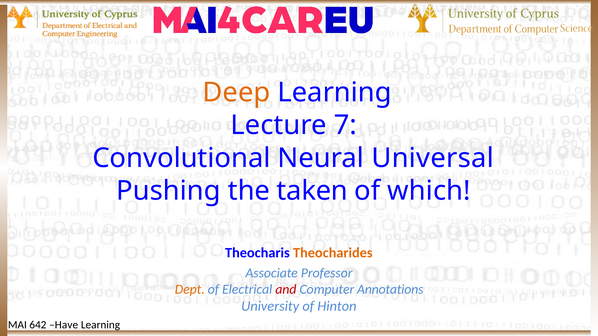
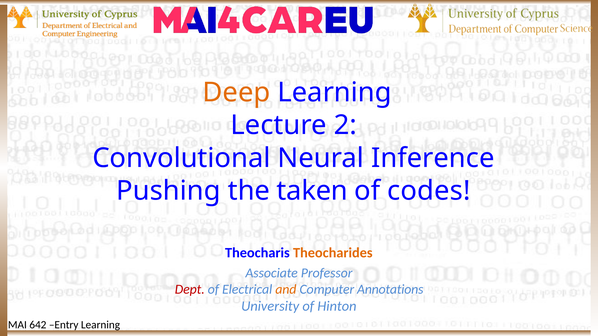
7: 7 -> 2
Universal: Universal -> Inference
which: which -> codes
Dept colour: orange -> red
and colour: red -> orange
Have: Have -> Entry
